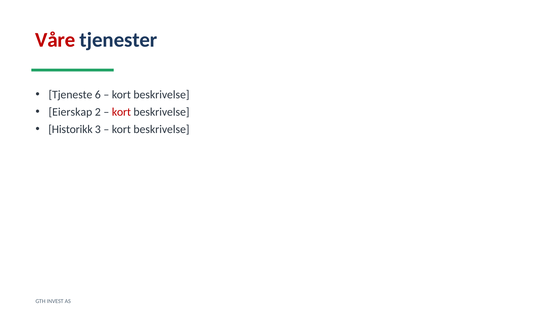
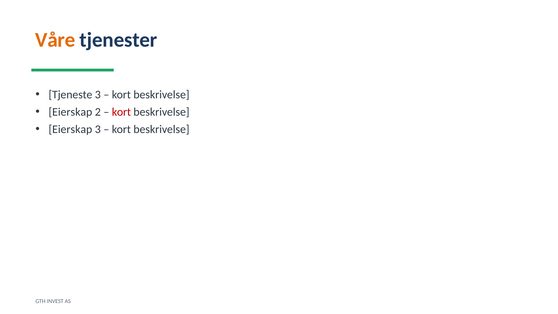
Våre colour: red -> orange
Tjeneste 6: 6 -> 3
Historikk at (70, 129): Historikk -> Eierskap
